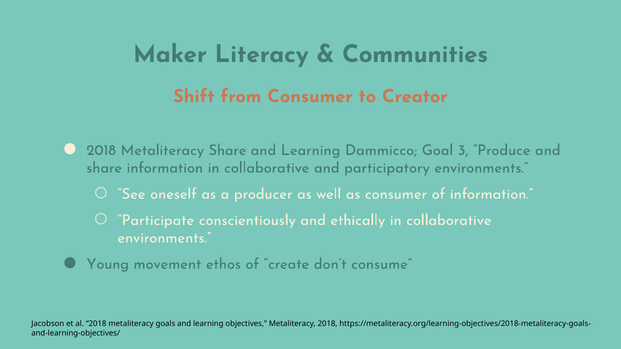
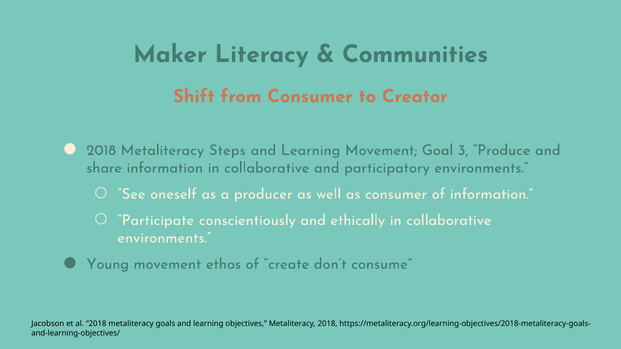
Metaliteracy Share: Share -> Steps
Learning Dammicco: Dammicco -> Movement
